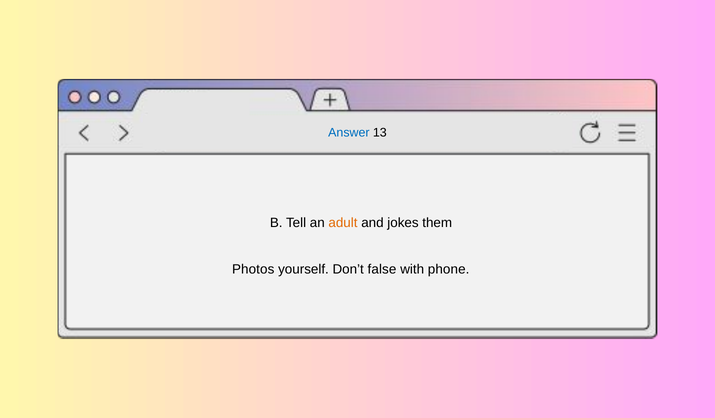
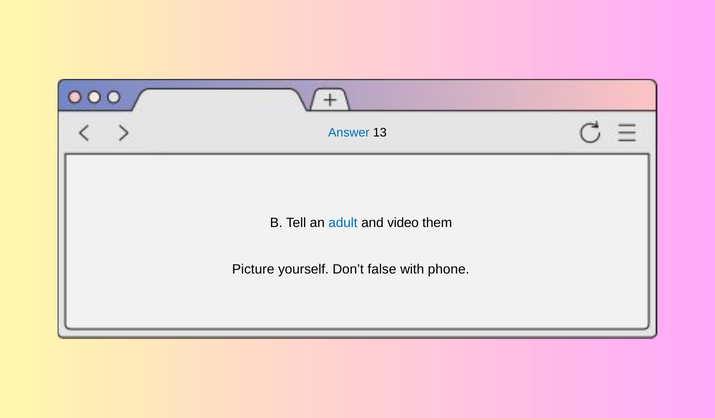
adult colour: orange -> blue
jokes: jokes -> video
Photos: Photos -> Picture
